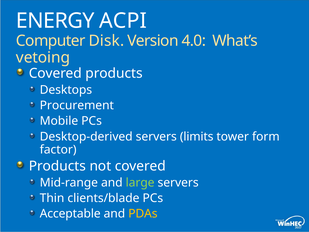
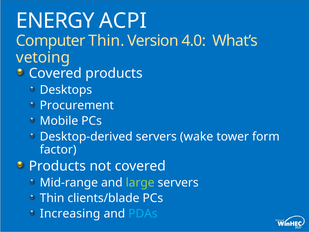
Computer Disk: Disk -> Thin
limits: limits -> wake
Acceptable: Acceptable -> Increasing
PDAs colour: yellow -> light blue
